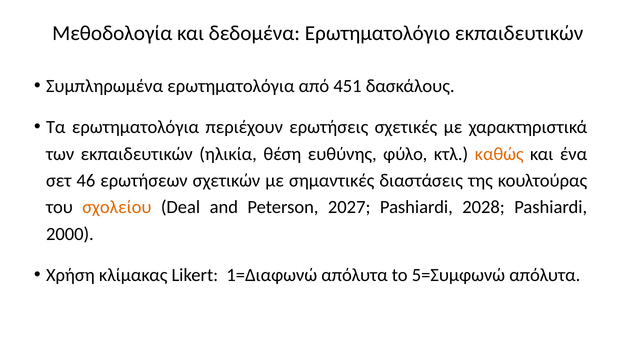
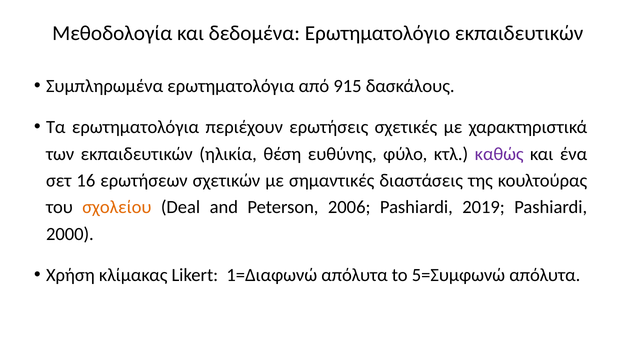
451: 451 -> 915
καθώς colour: orange -> purple
46: 46 -> 16
2027: 2027 -> 2006
2028: 2028 -> 2019
